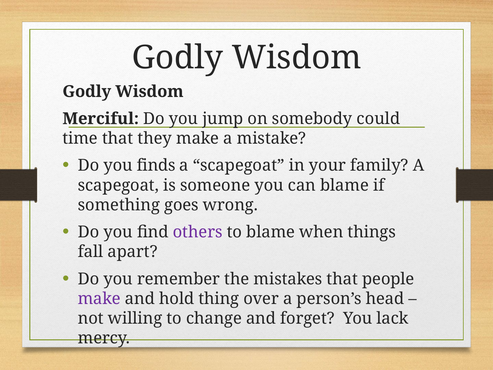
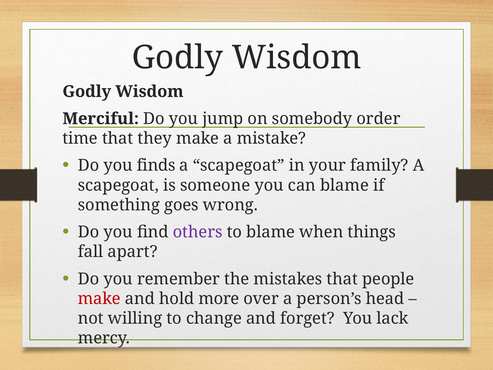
could: could -> order
make at (99, 299) colour: purple -> red
thing: thing -> more
